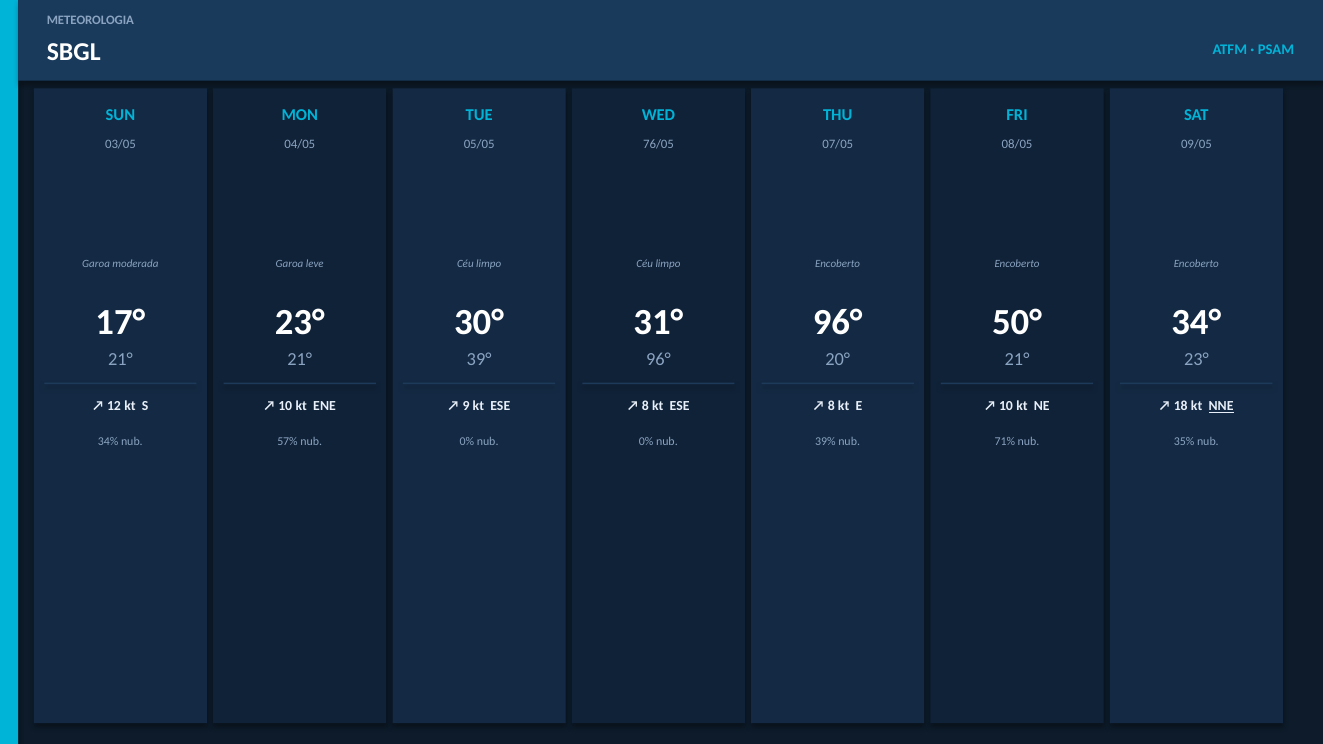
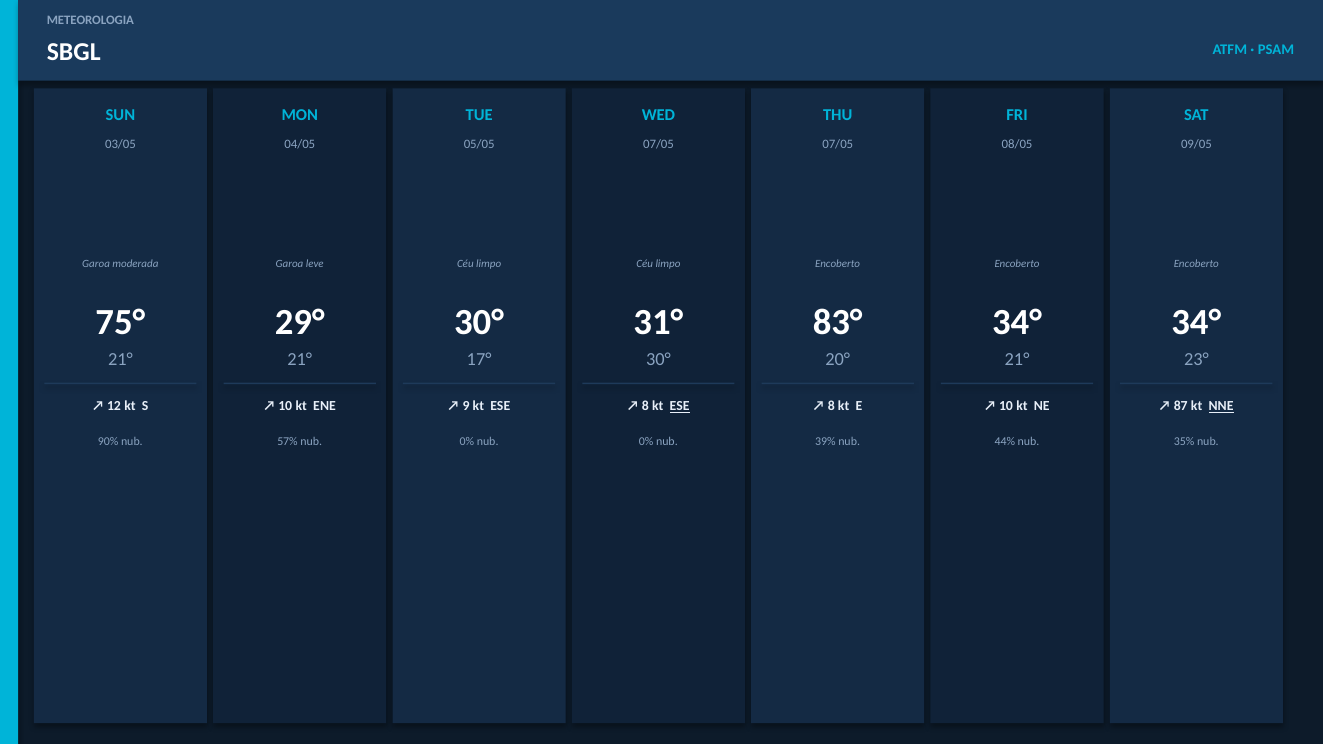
76/05 at (659, 144): 76/05 -> 07/05
17°: 17° -> 75°
23° at (300, 323): 23° -> 29°
96° at (838, 323): 96° -> 83°
50° at (1017, 323): 50° -> 34°
39°: 39° -> 17°
96° at (658, 360): 96° -> 30°
ESE at (680, 406) underline: none -> present
18: 18 -> 87
34%: 34% -> 90%
71%: 71% -> 44%
